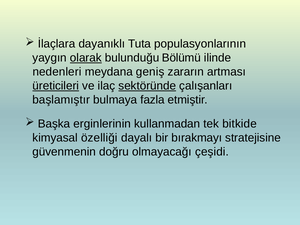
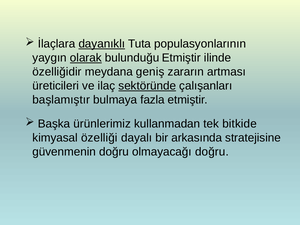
dayanıklı underline: none -> present
bulunduğu Bölümü: Bölümü -> Etmiştir
nedenleri: nedenleri -> özelliğidir
üreticileri underline: present -> none
erginlerinin: erginlerinin -> ürünlerimiz
bırakmayı: bırakmayı -> arkasında
olmayacağı çeşidi: çeşidi -> doğru
